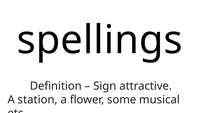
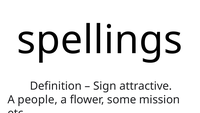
station: station -> people
musical: musical -> mission
